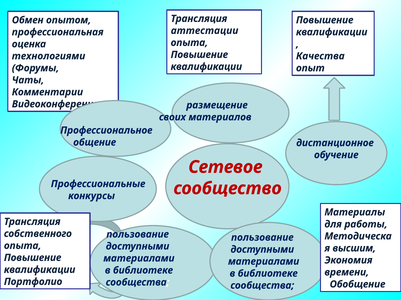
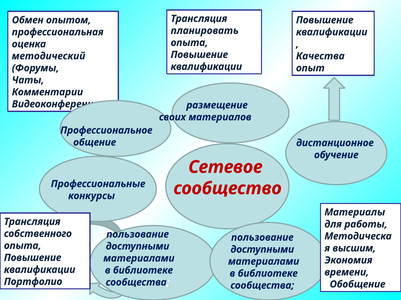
аттестации: аттестации -> планировать
технологиями: технологиями -> методический
